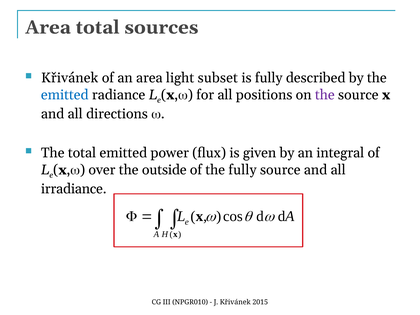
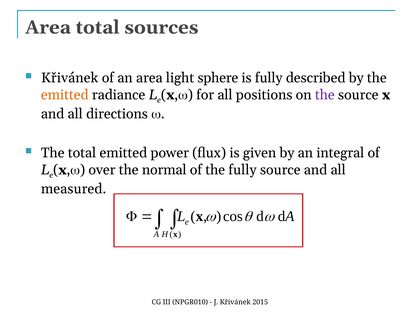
subset: subset -> sphere
emitted at (65, 95) colour: blue -> orange
outside: outside -> normal
irradiance: irradiance -> measured
